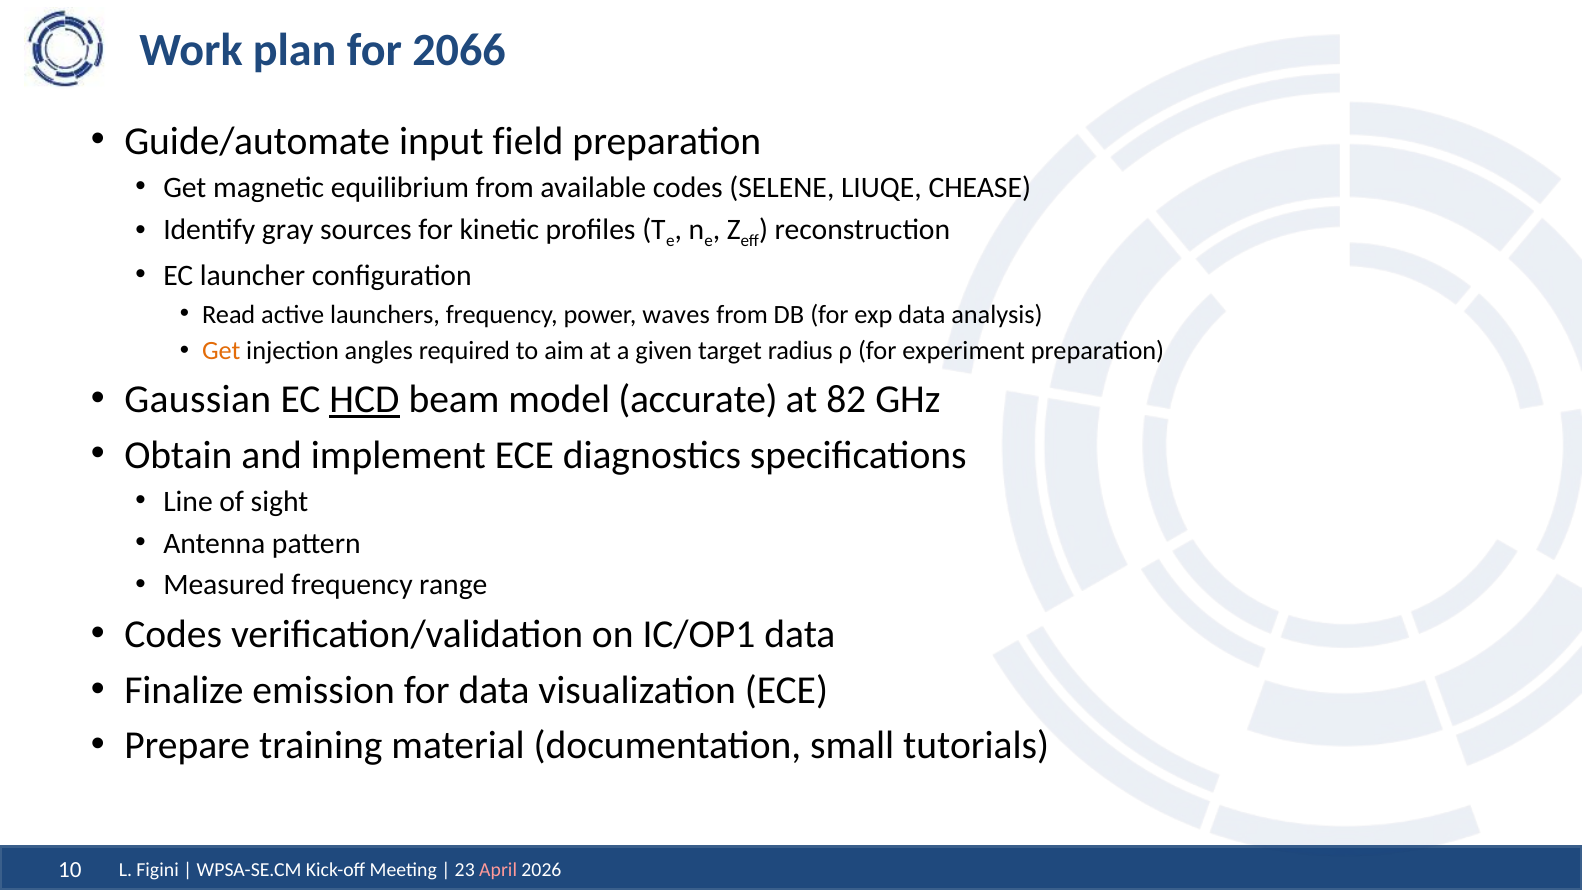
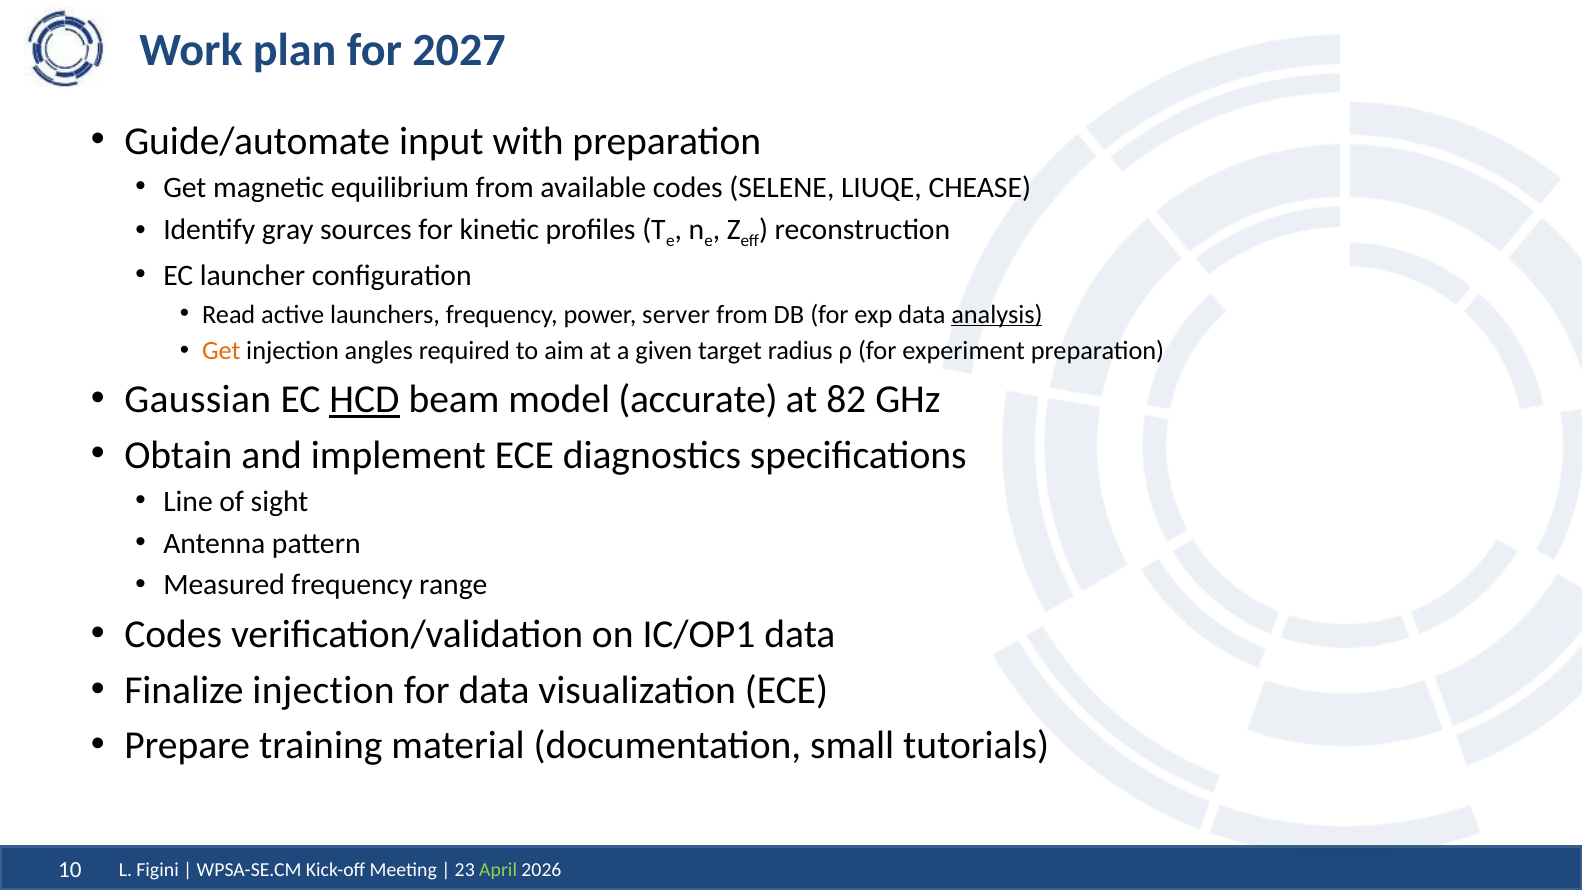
2066: 2066 -> 2027
field: field -> with
waves: waves -> server
analysis underline: none -> present
Finalize emission: emission -> injection
April colour: pink -> light green
